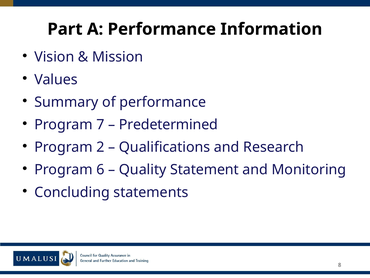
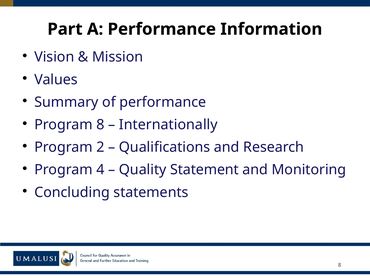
Program 7: 7 -> 8
Predetermined: Predetermined -> Internationally
6: 6 -> 4
